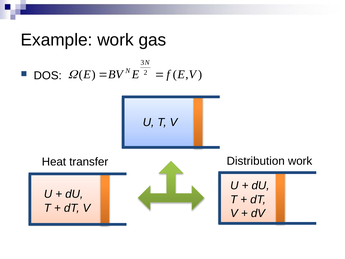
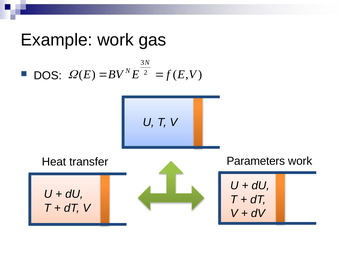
Distribution: Distribution -> Parameters
